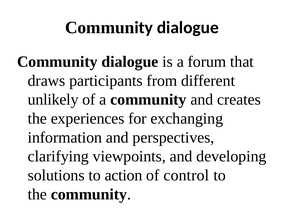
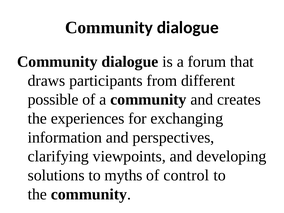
unlikely: unlikely -> possible
action: action -> myths
